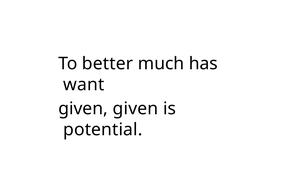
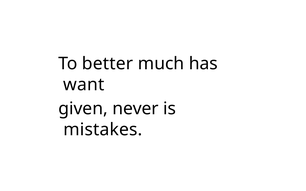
given given: given -> never
potential: potential -> mistakes
